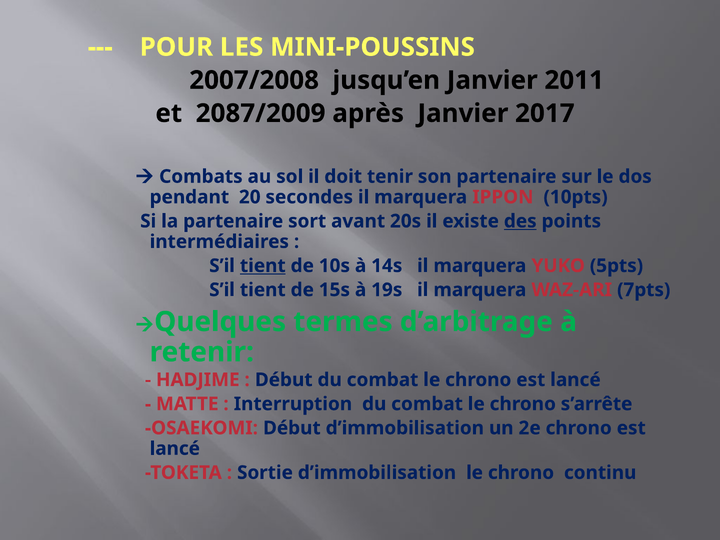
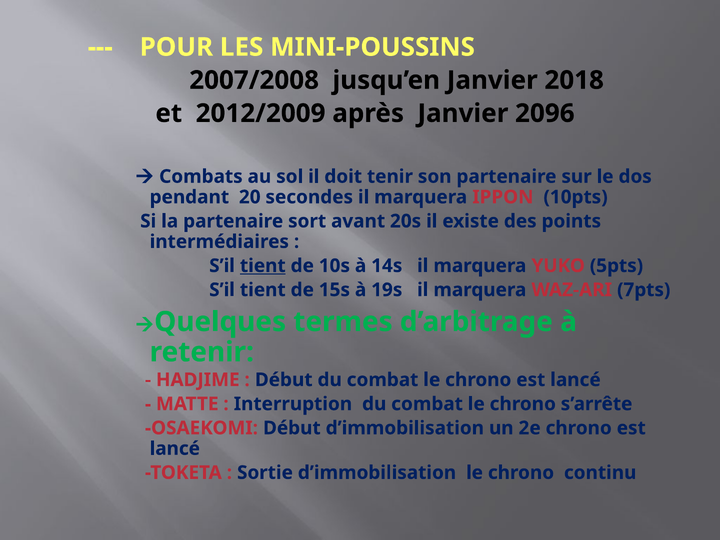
2011: 2011 -> 2018
2087/2009: 2087/2009 -> 2012/2009
2017: 2017 -> 2096
des underline: present -> none
